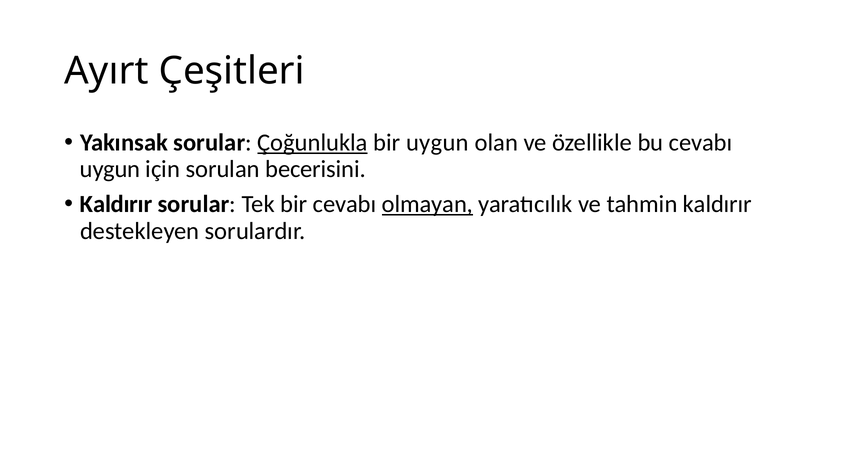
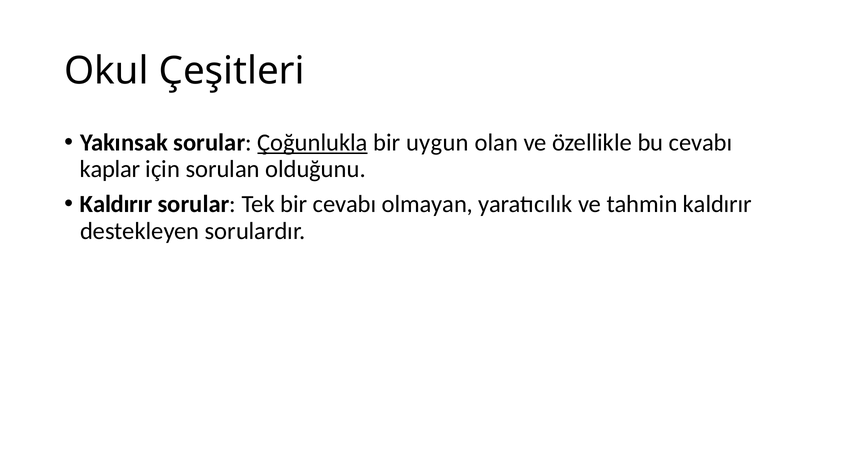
Ayırt: Ayırt -> Okul
uygun at (110, 169): uygun -> kaplar
becerisini: becerisini -> olduğunu
olmayan underline: present -> none
